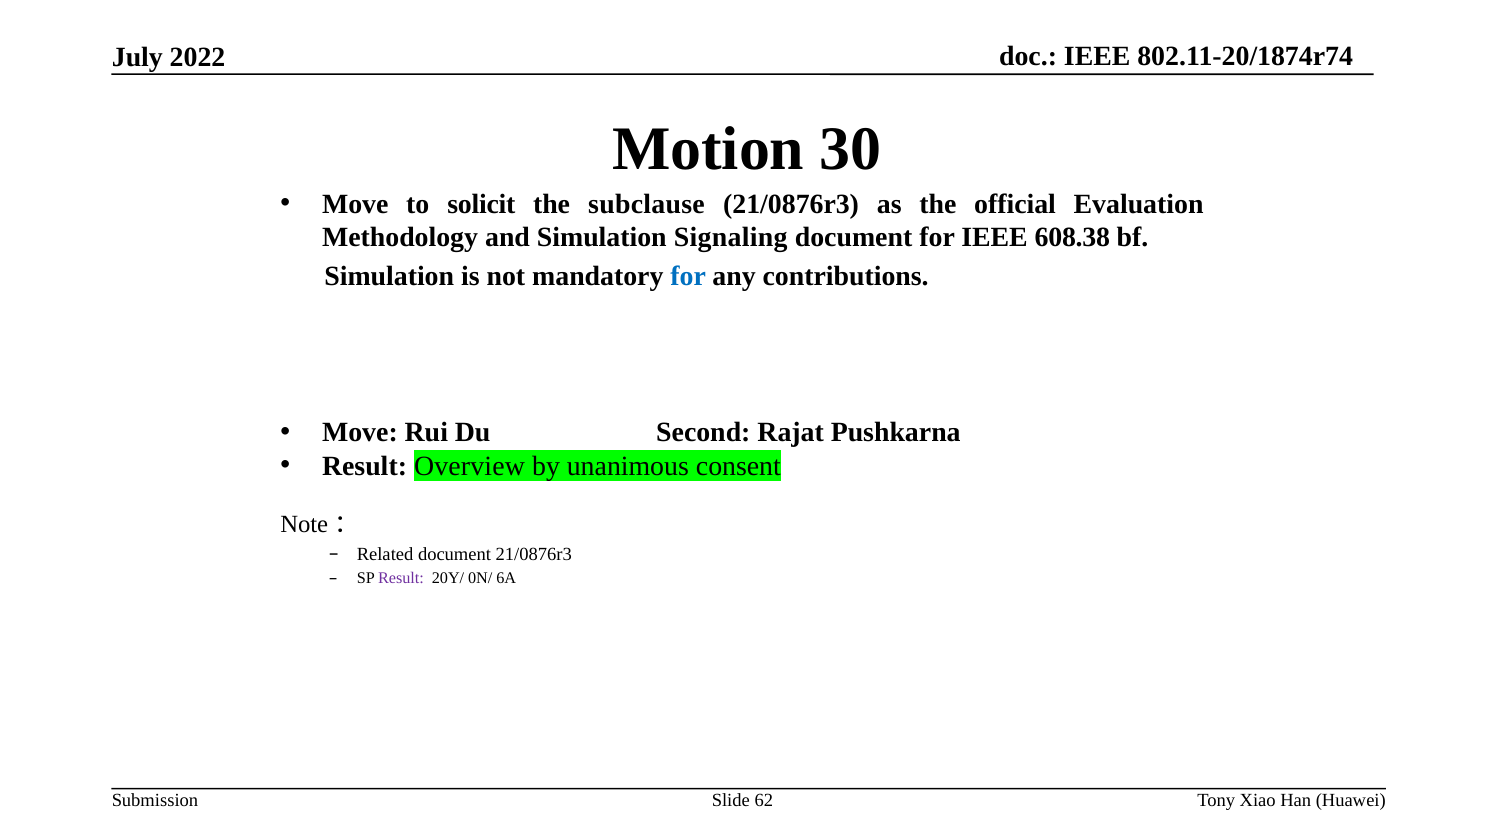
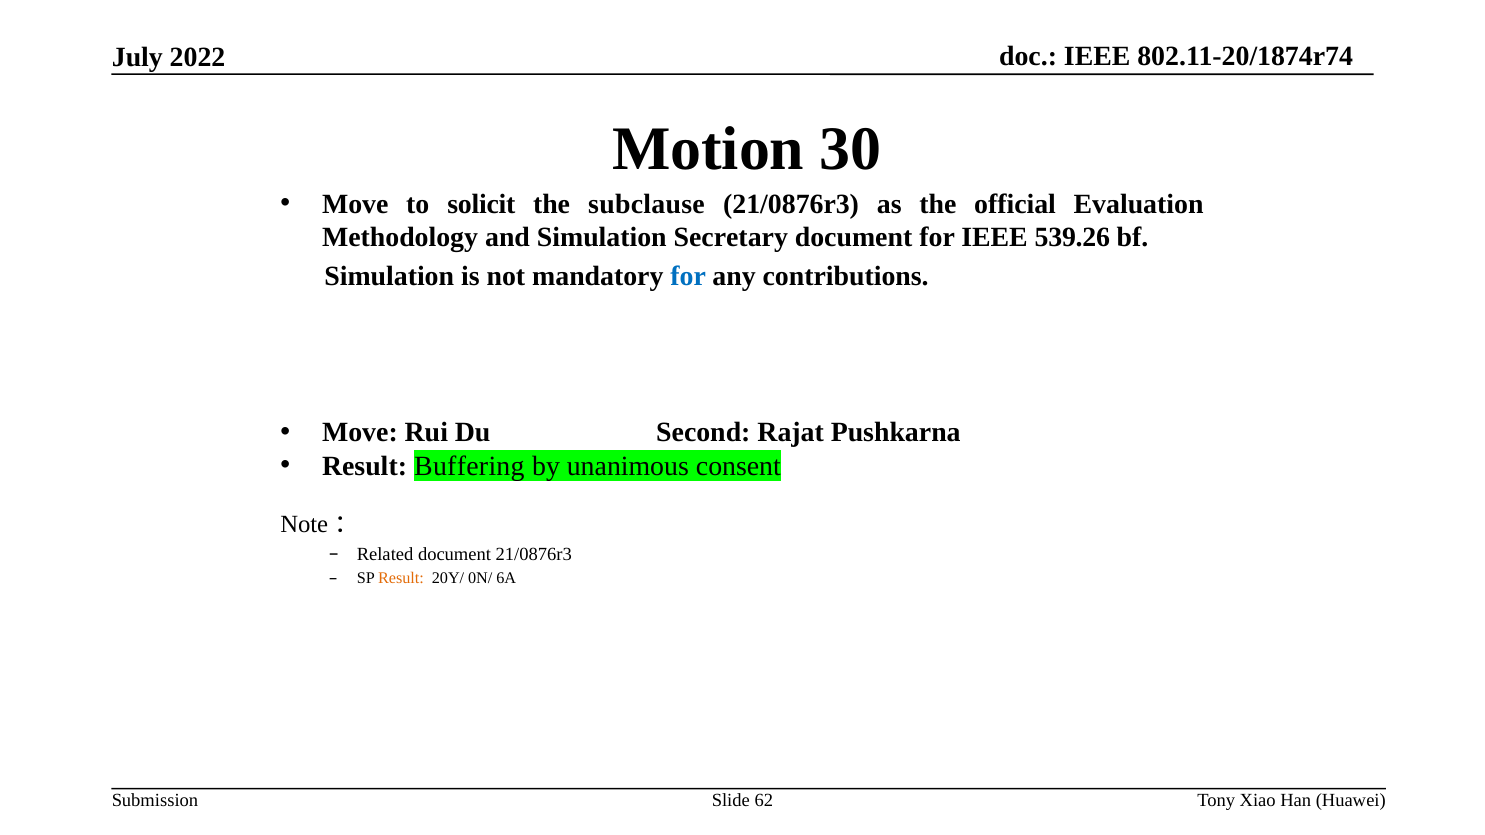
Signaling: Signaling -> Secretary
608.38: 608.38 -> 539.26
Overview: Overview -> Buffering
Result at (401, 578) colour: purple -> orange
